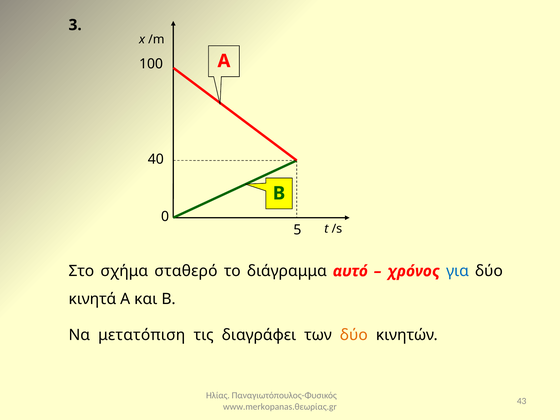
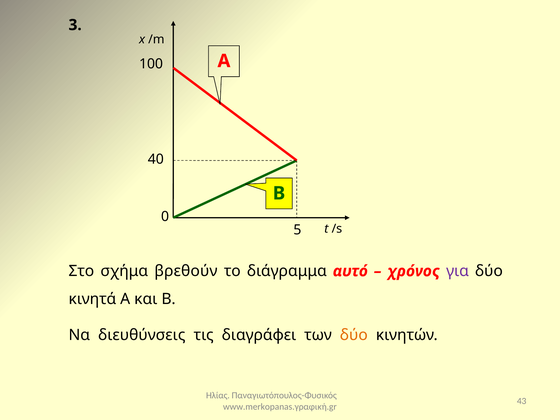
σταθερό: σταθερό -> βρεθούν
για colour: blue -> purple
μετατόπιση: μετατόπιση -> διευθύνσεις
www.merkopanas.θεωρίας.gr: www.merkopanas.θεωρίας.gr -> www.merkopanas.γραφική.gr
